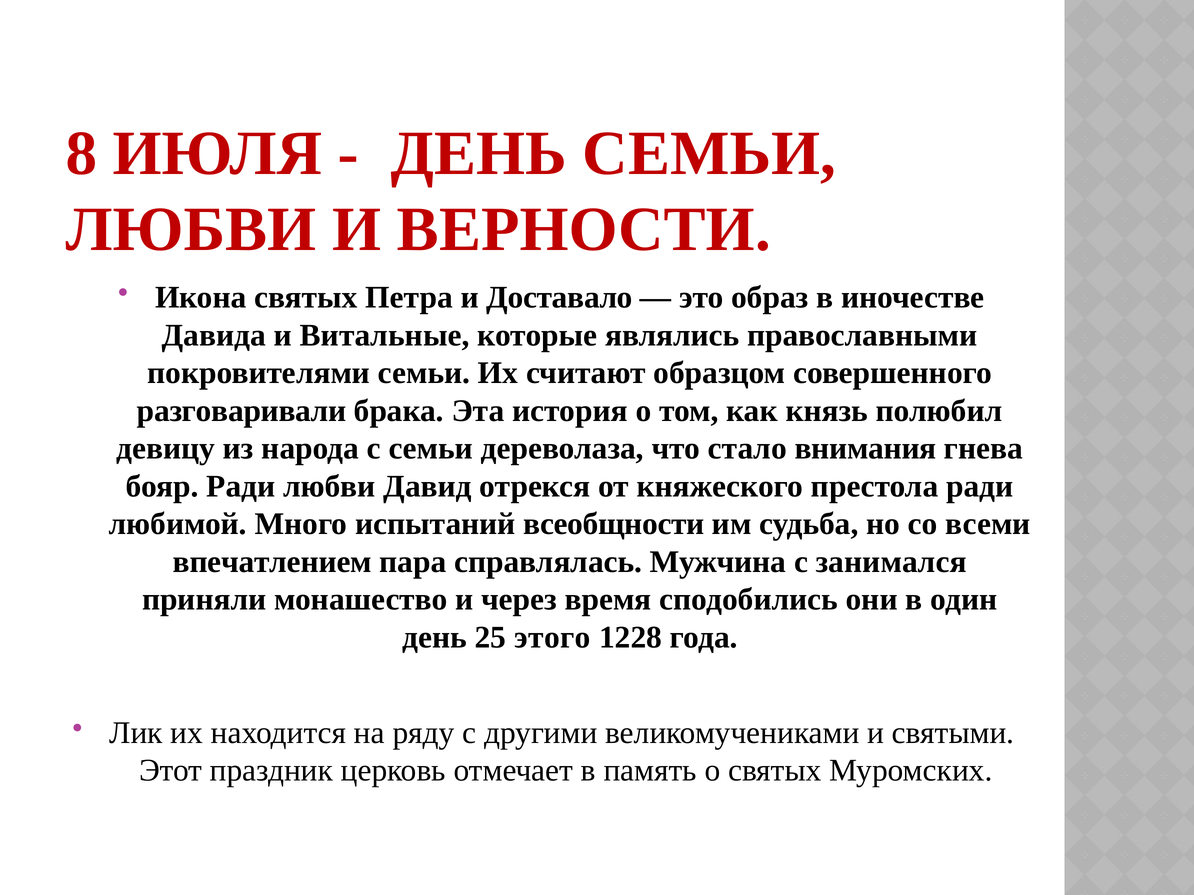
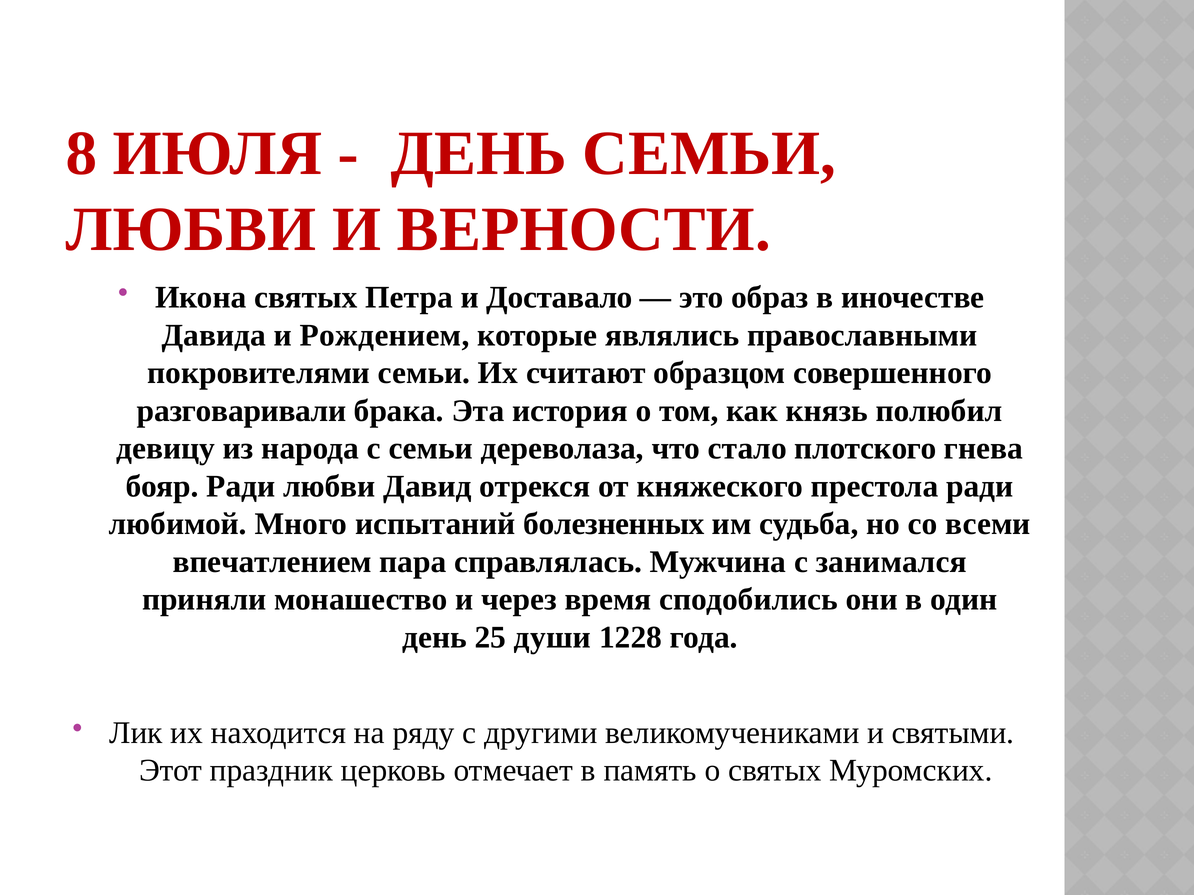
Витальные: Витальные -> Рождением
внимания: внимания -> плотского
всеобщности: всеобщности -> болезненных
этого: этого -> души
